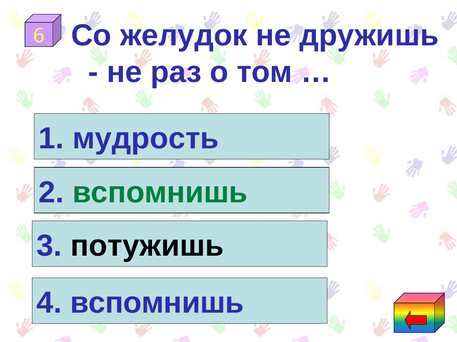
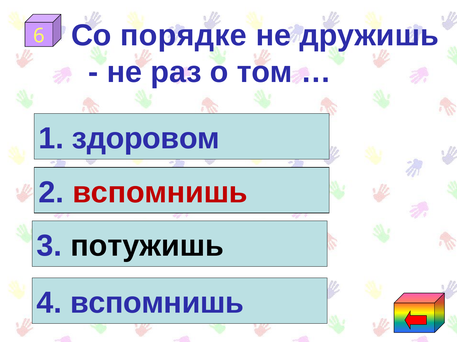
желудок: желудок -> порядке
мудрость: мудрость -> здоровом
вспомнишь at (160, 193) colour: green -> red
